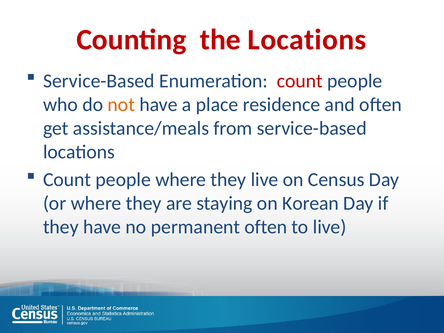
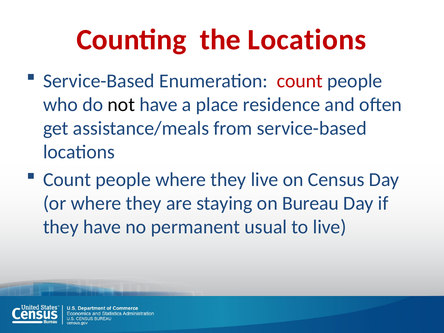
not colour: orange -> black
Korean: Korean -> Bureau
permanent often: often -> usual
